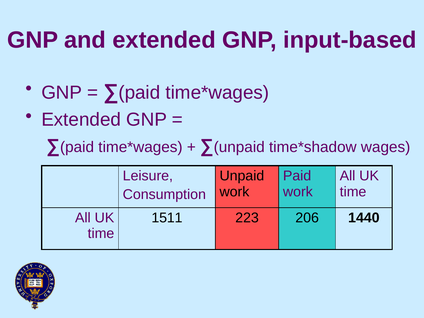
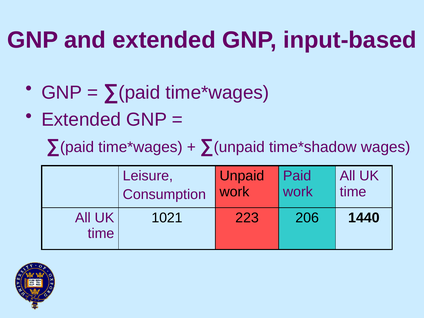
1511: 1511 -> 1021
